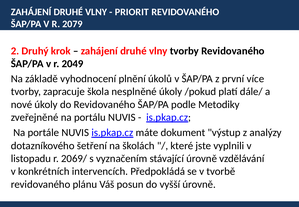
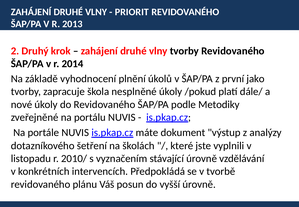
2079: 2079 -> 2013
2049: 2049 -> 2014
více: více -> jako
2069/: 2069/ -> 2010/
